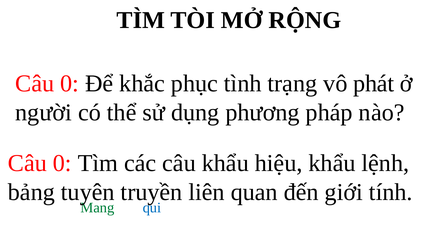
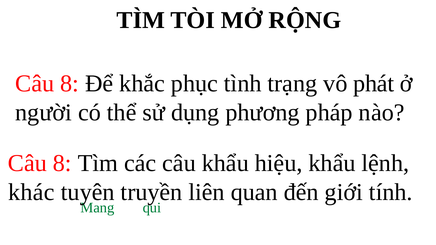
0 at (70, 84): 0 -> 8
0 at (62, 163): 0 -> 8
bảng at (31, 192): bảng -> khác
qui colour: blue -> green
